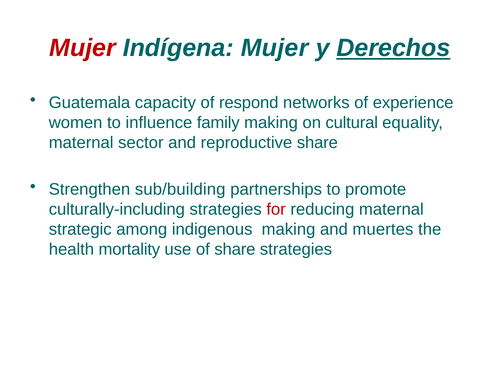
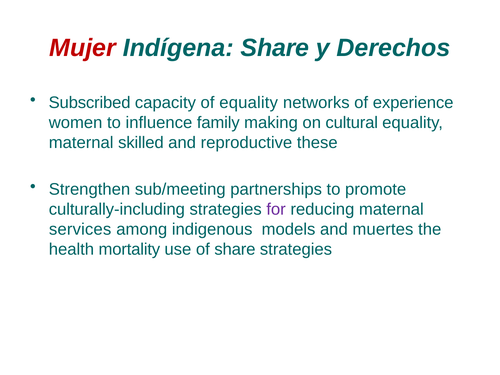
Indígena Mujer: Mujer -> Share
Derechos underline: present -> none
Guatemala: Guatemala -> Subscribed
of respond: respond -> equality
sector: sector -> skilled
reproductive share: share -> these
sub/building: sub/building -> sub/meeting
for colour: red -> purple
strategic: strategic -> services
indigenous making: making -> models
